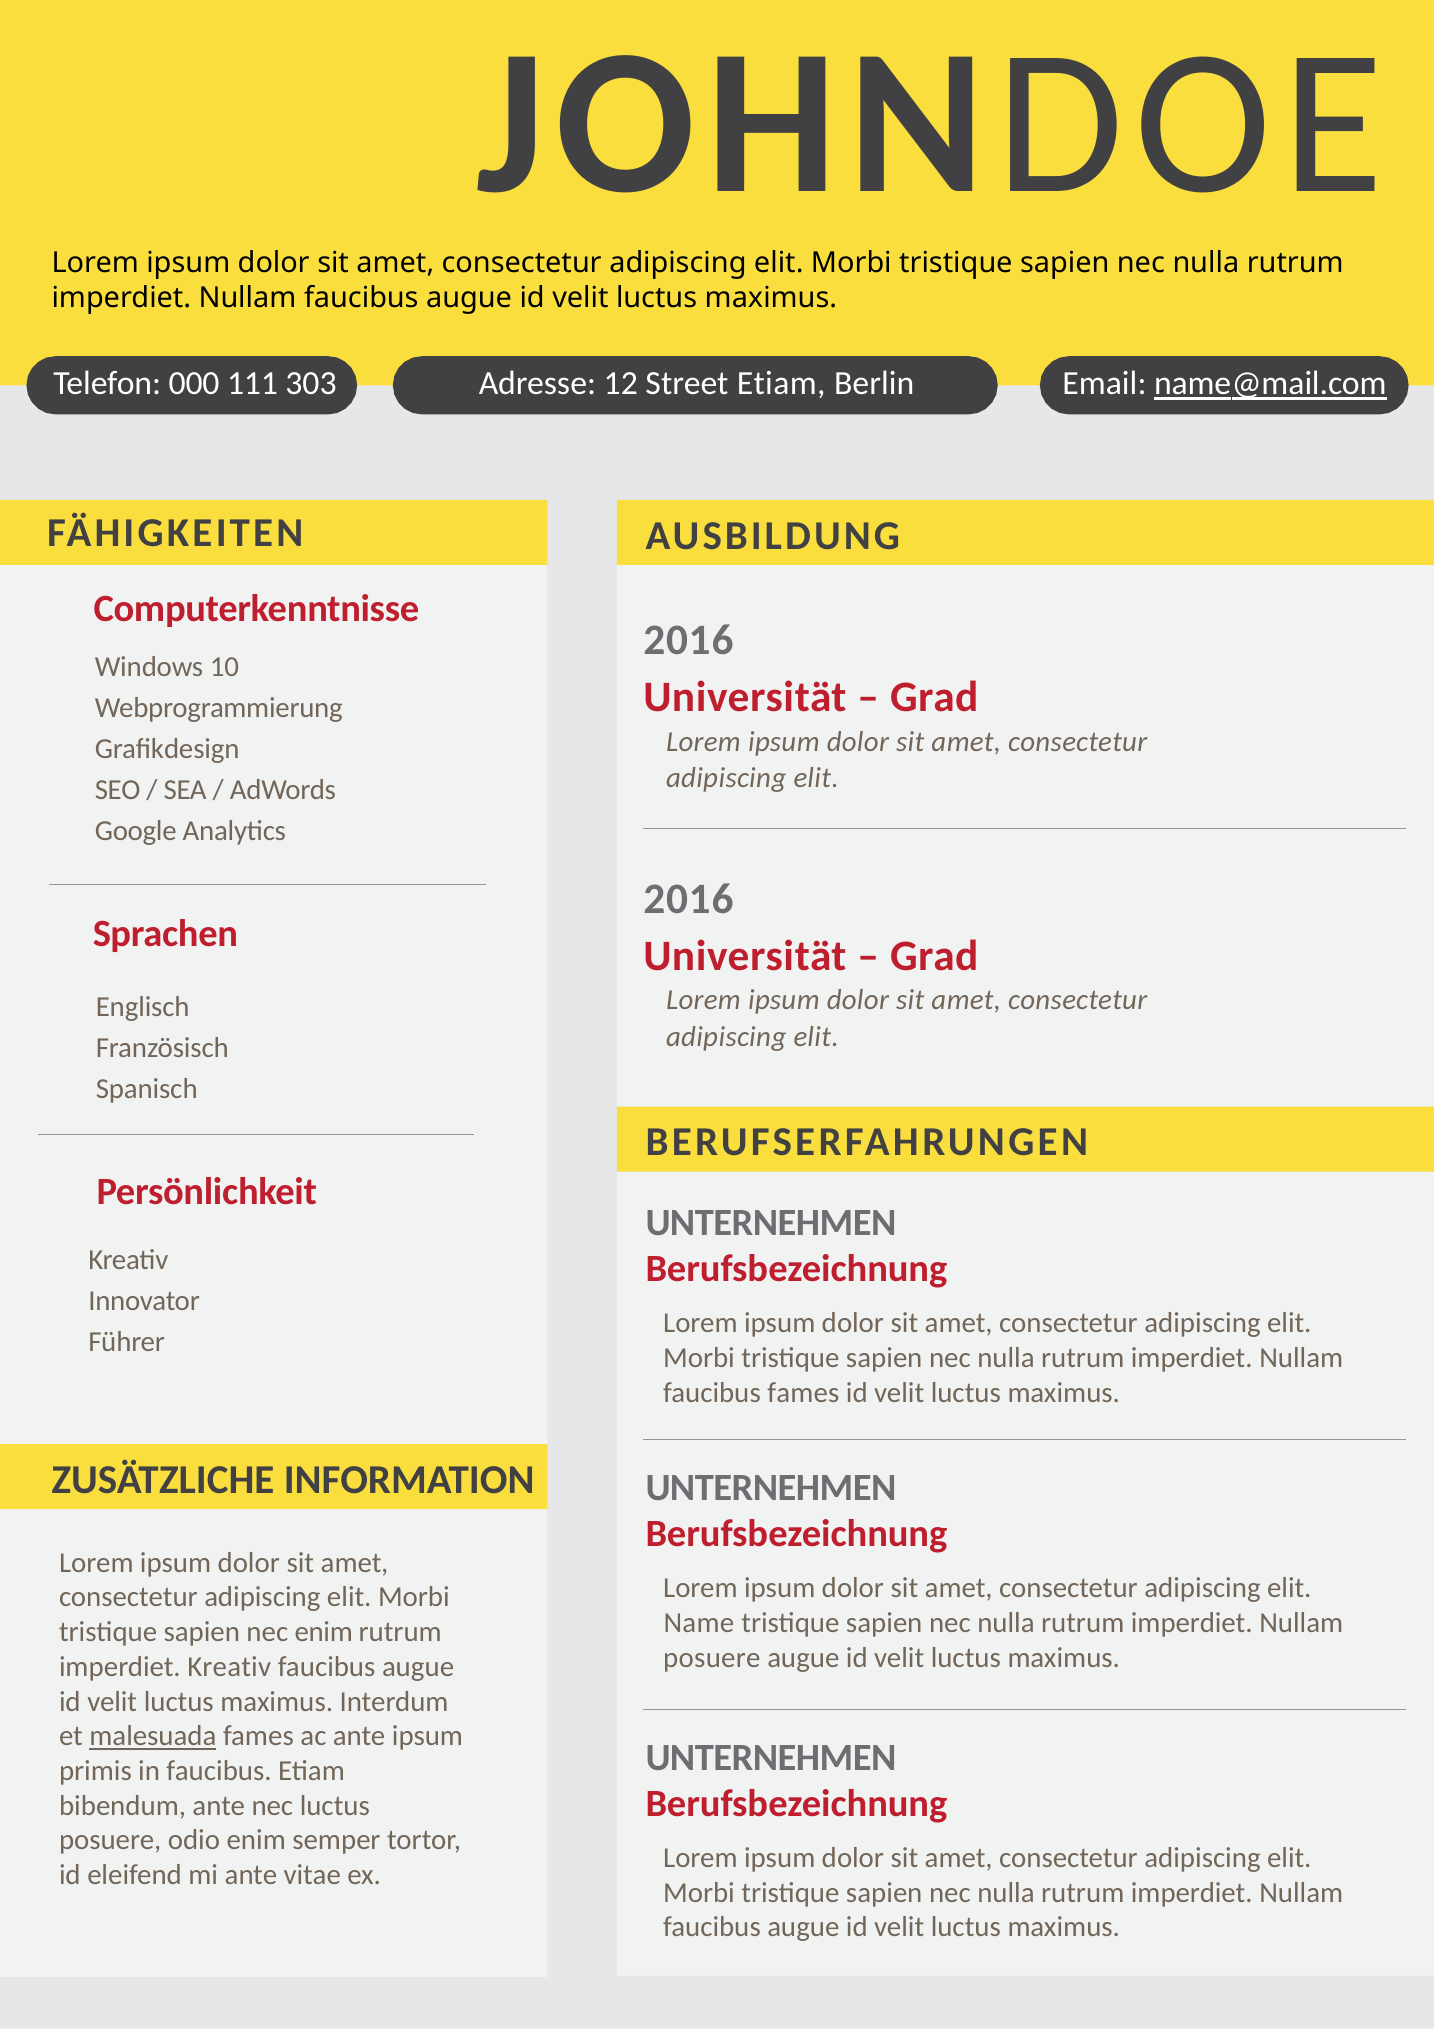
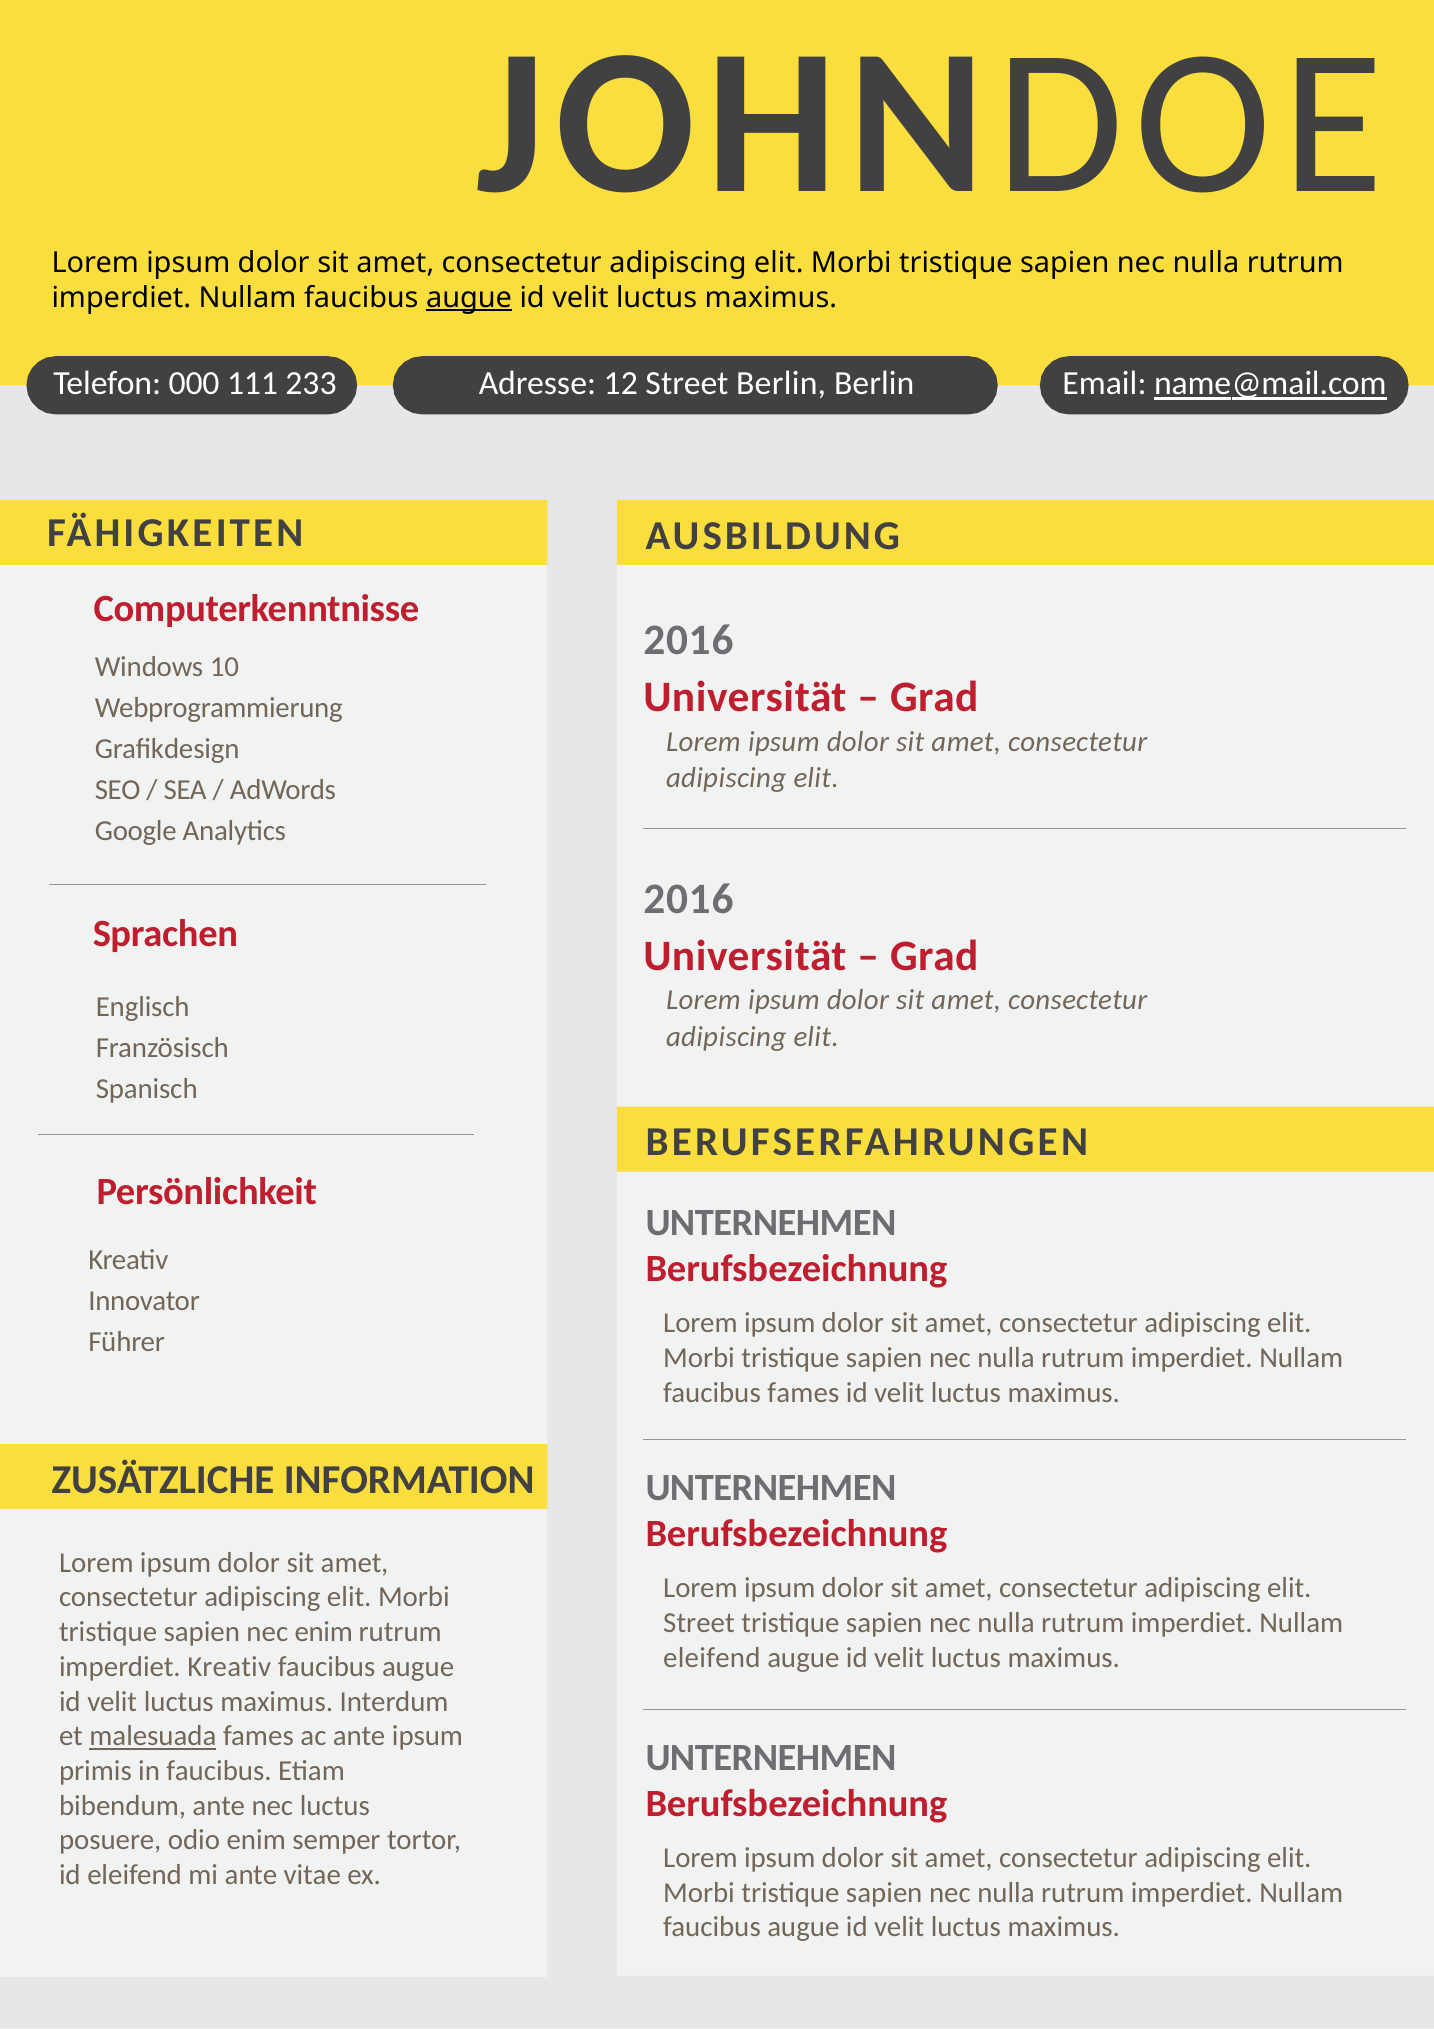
augue at (469, 298) underline: none -> present
303: 303 -> 233
Street Etiam: Etiam -> Berlin
Name at (699, 1623): Name -> Street
posuere at (712, 1658): posuere -> eleifend
